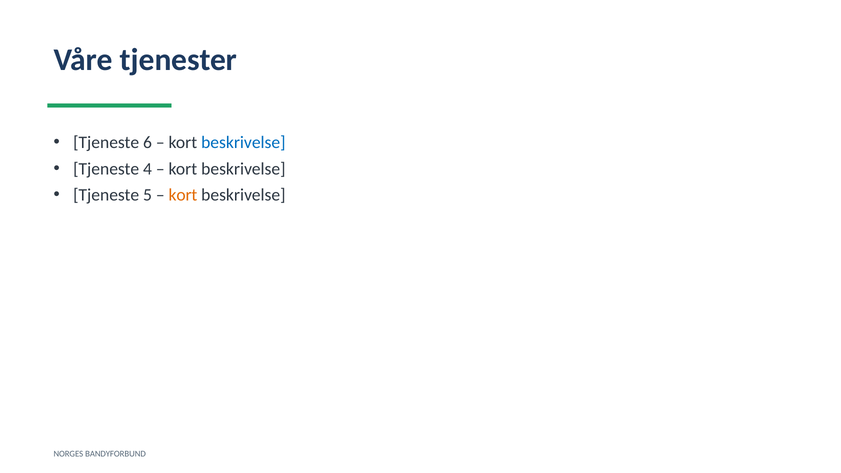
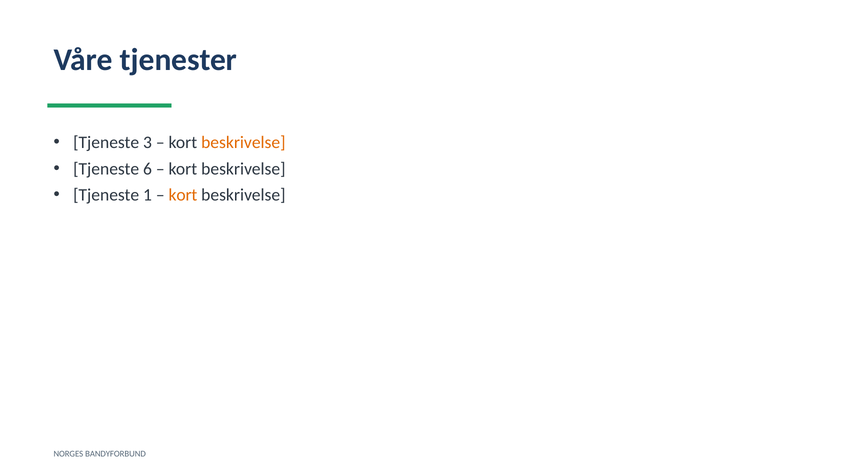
6: 6 -> 3
beskrivelse at (243, 142) colour: blue -> orange
4: 4 -> 6
5: 5 -> 1
